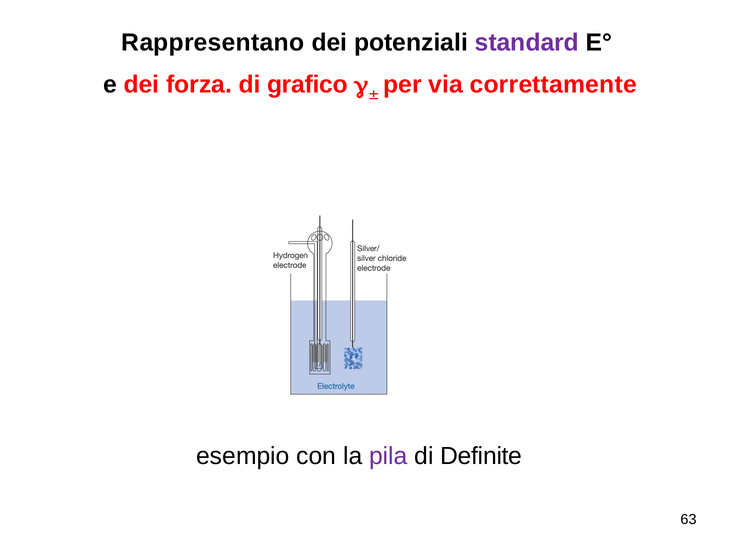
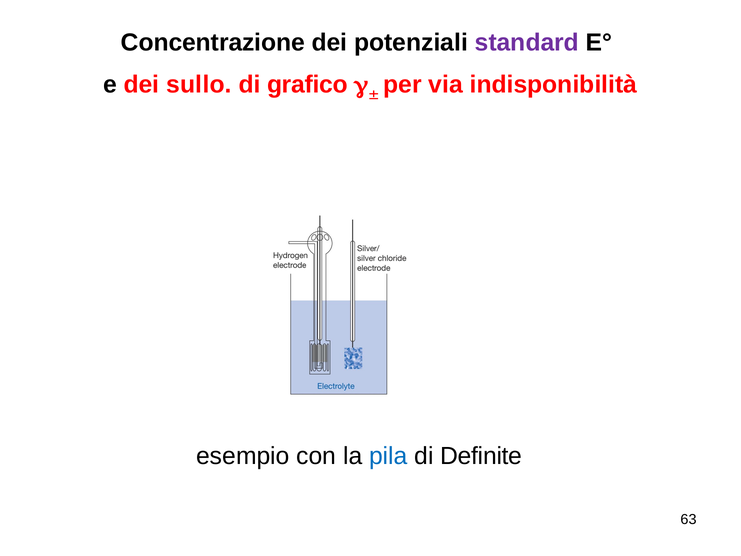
Rappresentano: Rappresentano -> Concentrazione
forza: forza -> sullo
correttamente: correttamente -> indisponibilità
pila colour: purple -> blue
